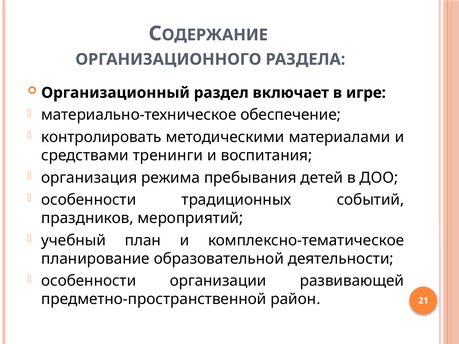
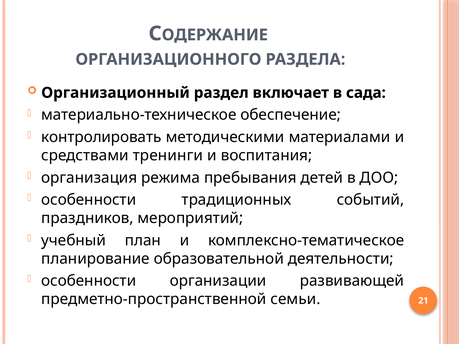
игре: игре -> сада
район: район -> семьи
